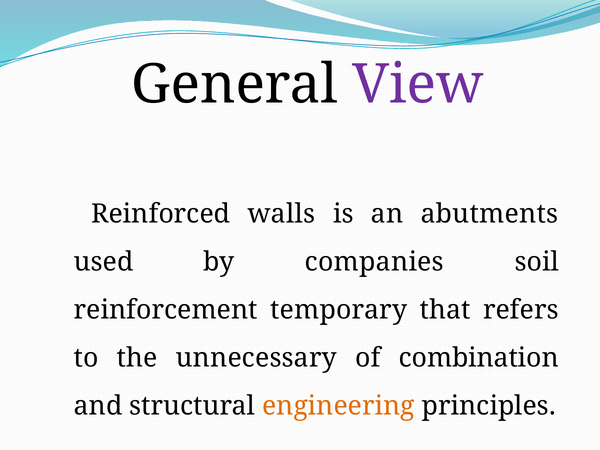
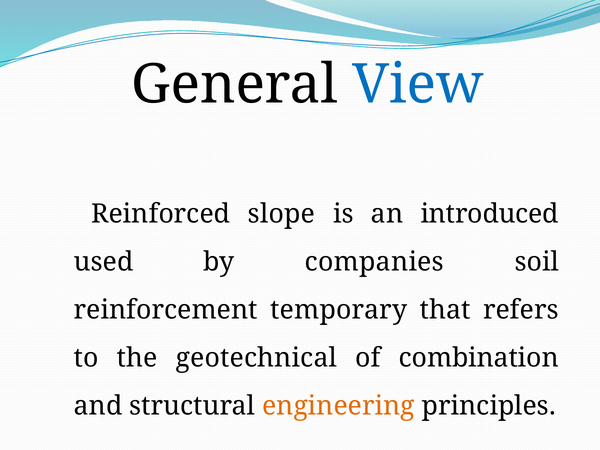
View colour: purple -> blue
walls: walls -> slope
abutments: abutments -> introduced
unnecessary: unnecessary -> geotechnical
